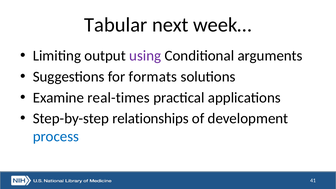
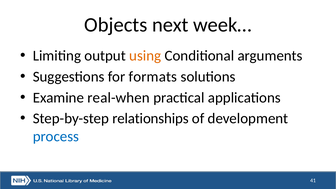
Tabular: Tabular -> Objects
using colour: purple -> orange
real-times: real-times -> real-when
